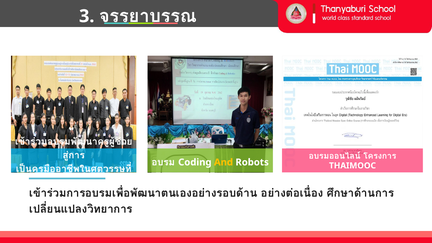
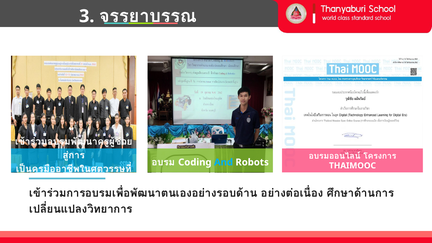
And colour: yellow -> light blue
